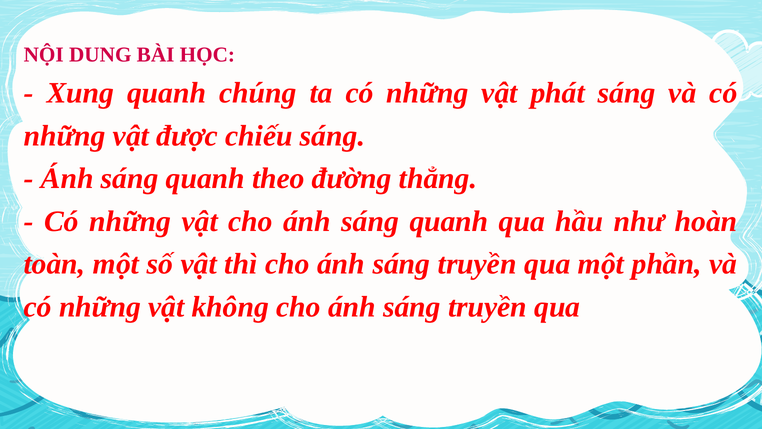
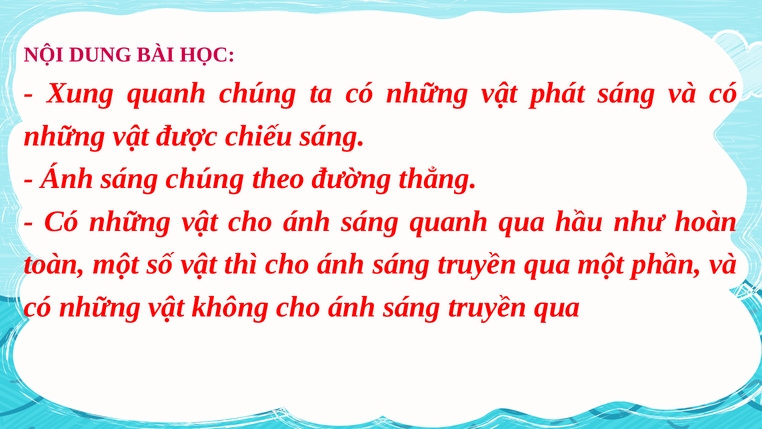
quanh at (205, 178): quanh -> chúng
